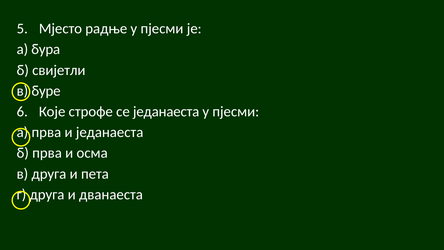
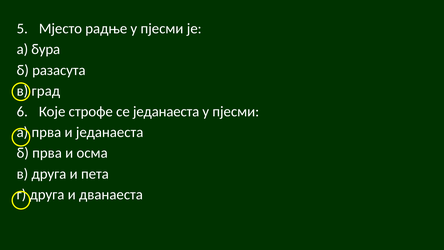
свијетли: свијетли -> разасута
буре: буре -> град
